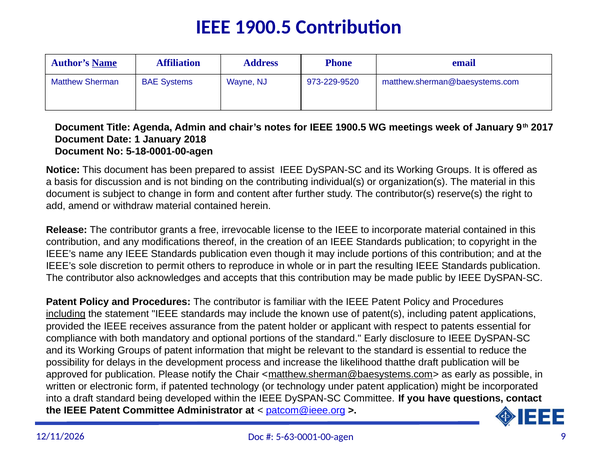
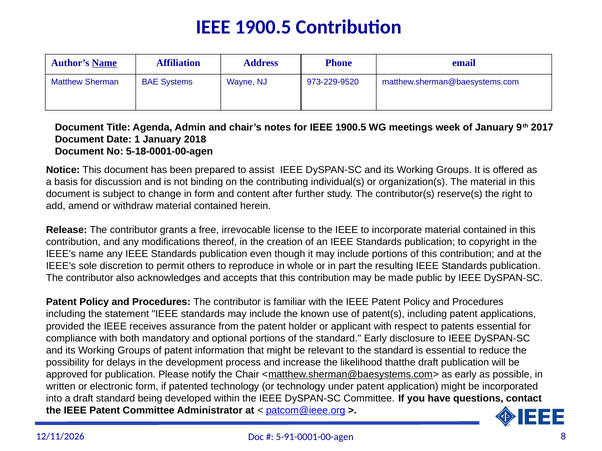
including at (66, 315) underline: present -> none
9: 9 -> 8
5-63-0001-00-agen: 5-63-0001-00-agen -> 5-91-0001-00-agen
